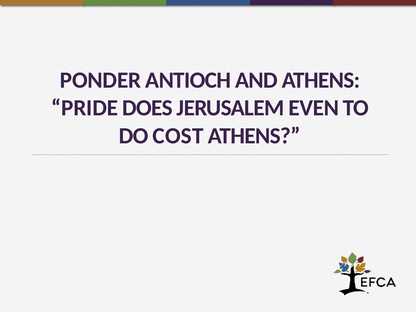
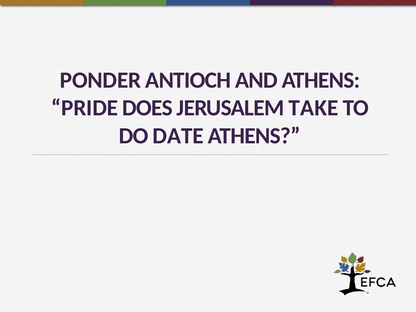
EVEN: EVEN -> TAKE
COST: COST -> DATE
